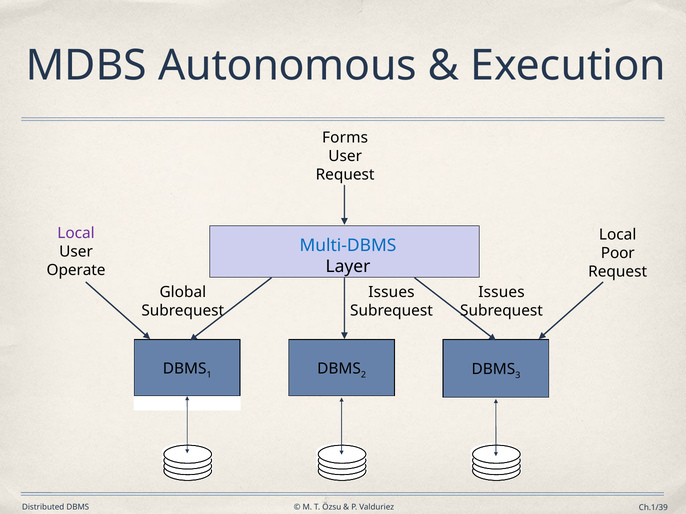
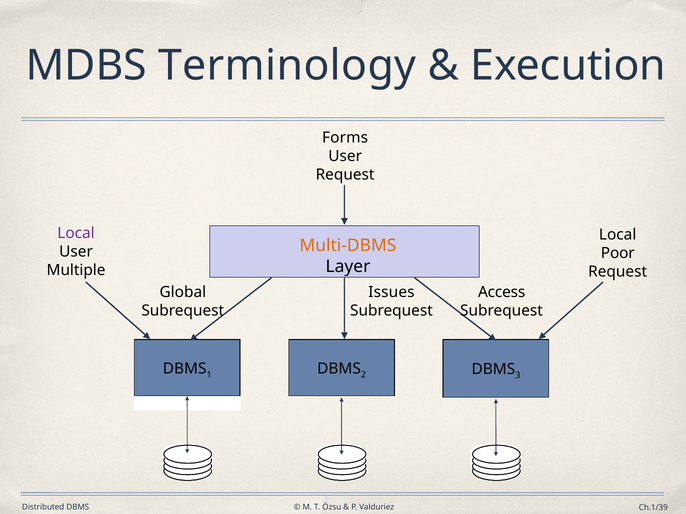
Autonomous: Autonomous -> Terminology
Multi-DBMS colour: blue -> orange
Operate: Operate -> Multiple
Issues at (502, 292): Issues -> Access
